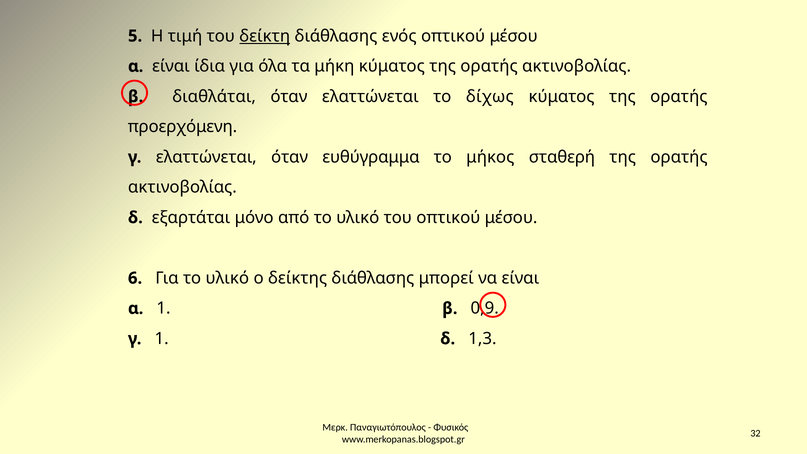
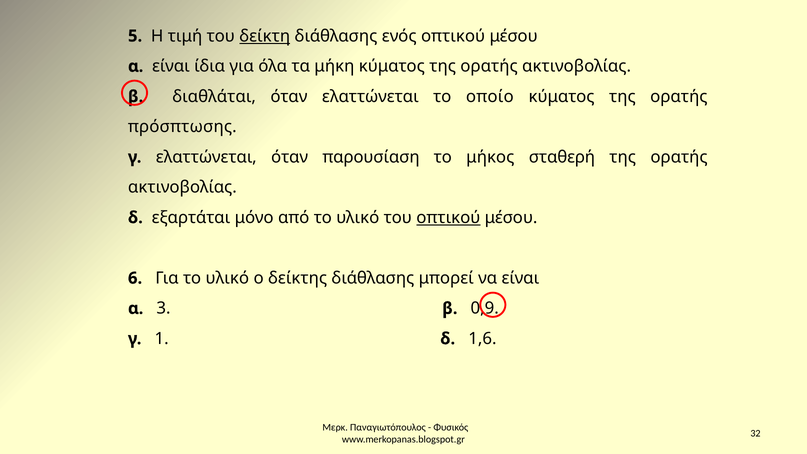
δίχως: δίχως -> οποίο
προερχόμενη: προερχόμενη -> πρόσπτωσης
ευθύγραμμα: ευθύγραμμα -> παρουσίαση
οπτικού at (448, 218) underline: none -> present
α 1: 1 -> 3
1,3: 1,3 -> 1,6
